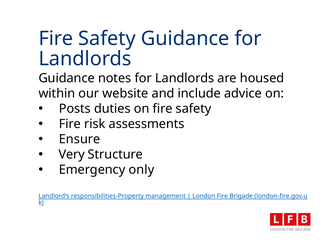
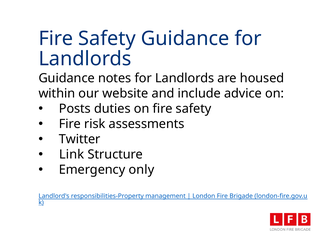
Ensure: Ensure -> Twitter
Very: Very -> Link
